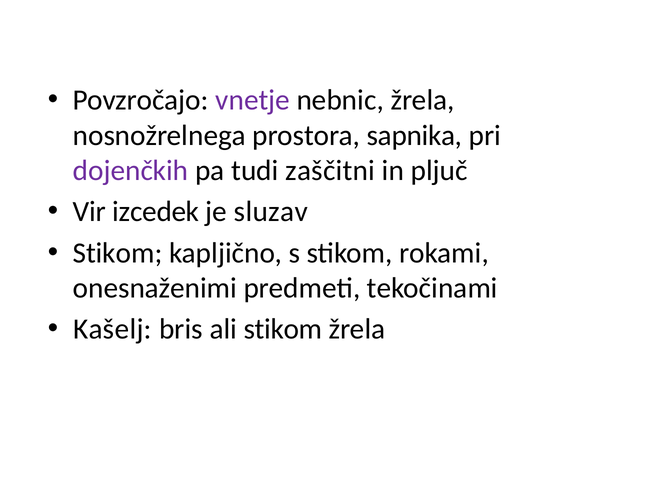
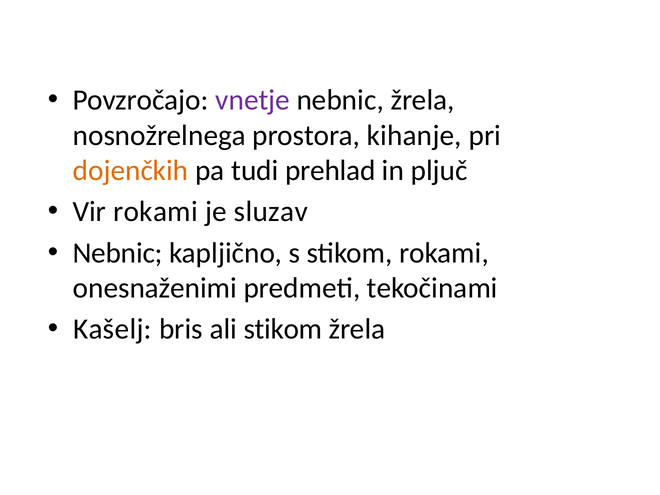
sapnika: sapnika -> kihanje
dojenčkih colour: purple -> orange
zaščitni: zaščitni -> prehlad
Vir izcedek: izcedek -> rokami
Stikom at (118, 253): Stikom -> Nebnic
